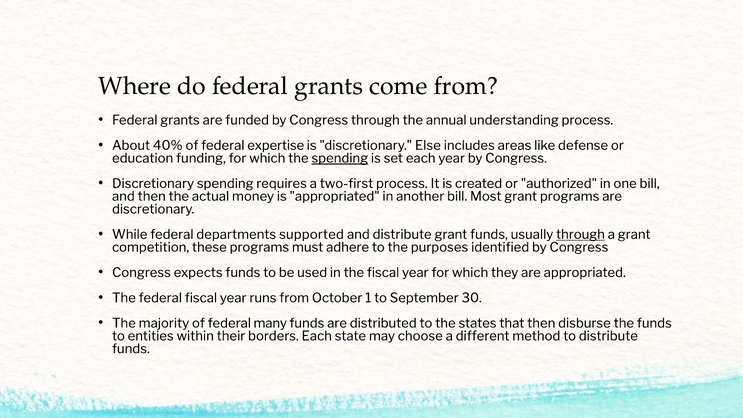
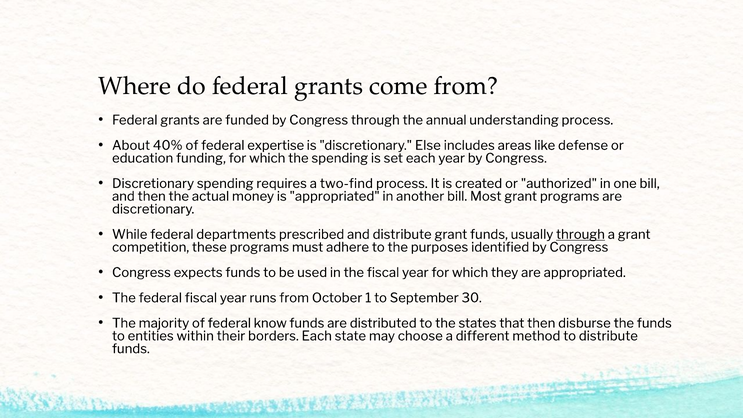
spending at (340, 158) underline: present -> none
two-first: two-first -> two-find
supported: supported -> prescribed
many: many -> know
